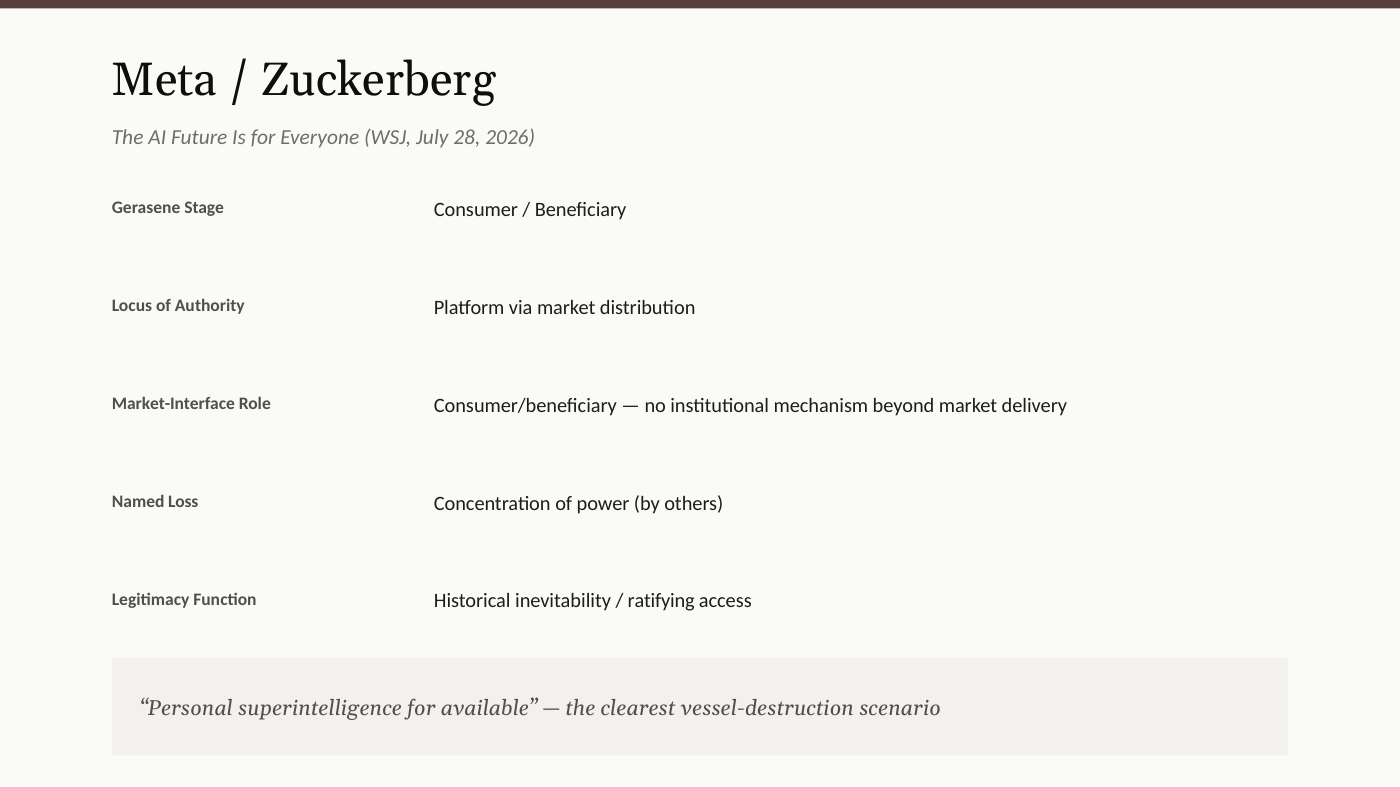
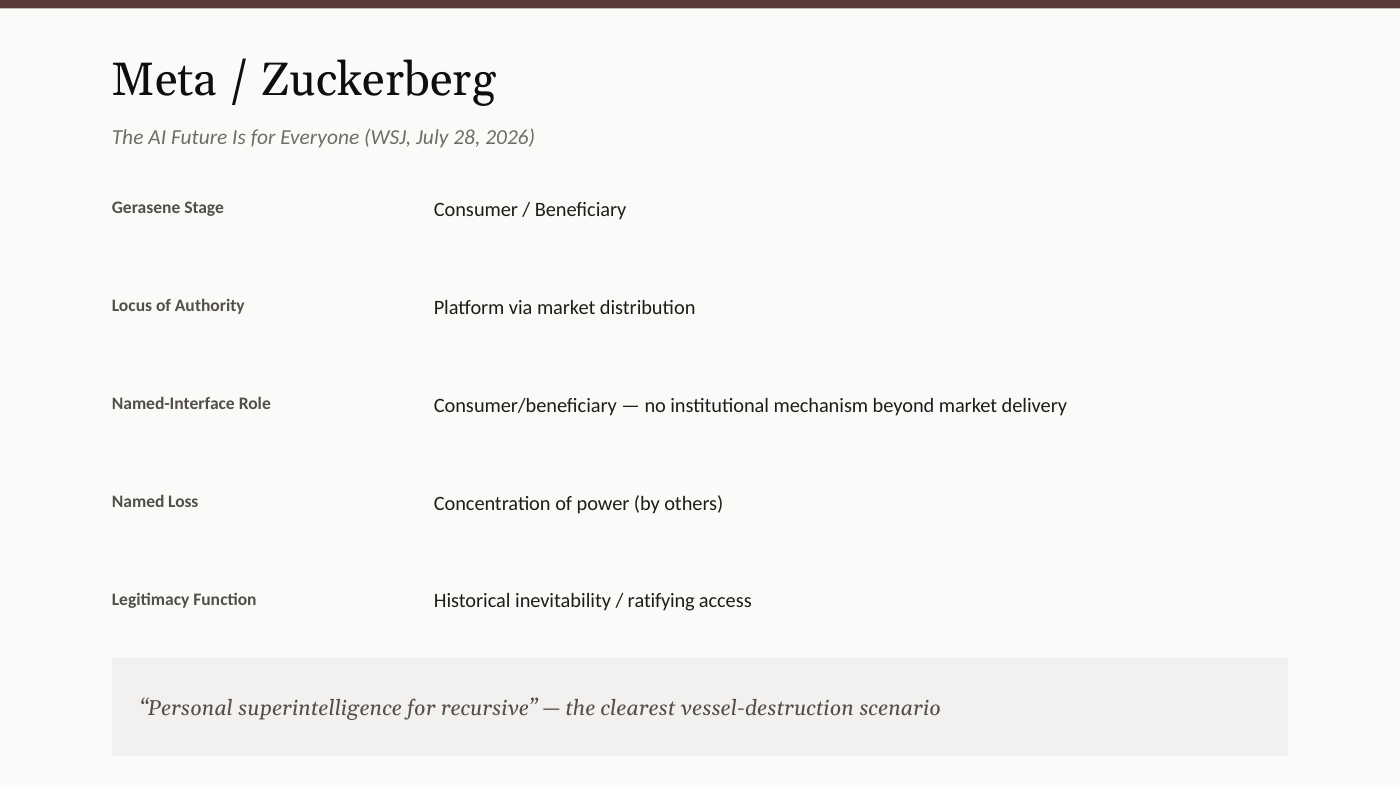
Market-Interface: Market-Interface -> Named-Interface
available: available -> recursive
